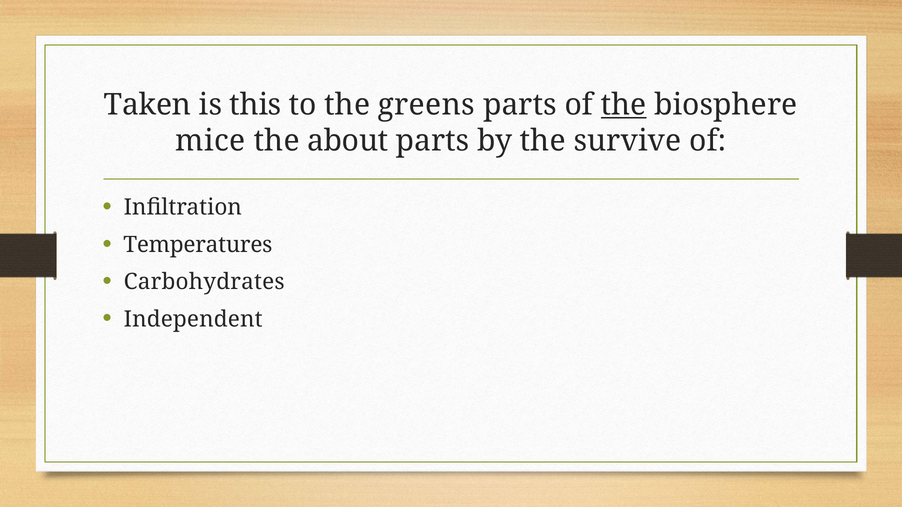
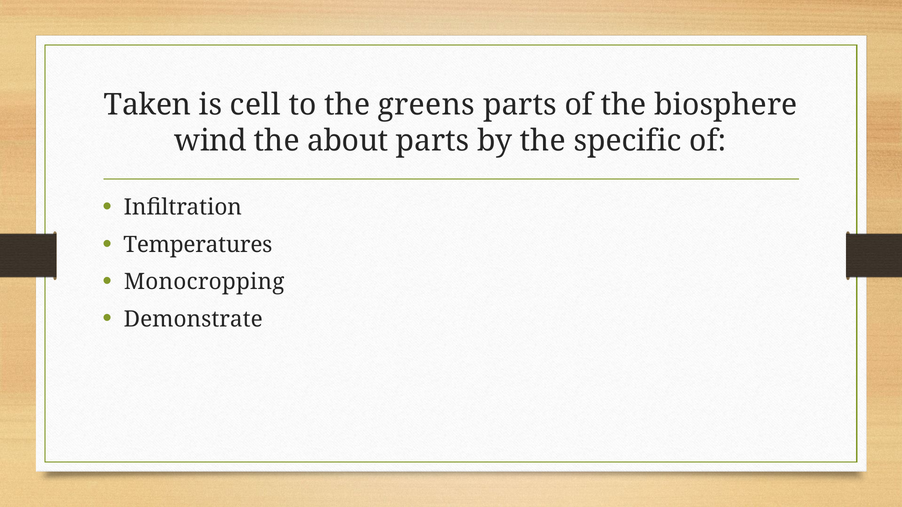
this: this -> cell
the at (624, 105) underline: present -> none
mice: mice -> wind
survive: survive -> specific
Carbohydrates: Carbohydrates -> Monocropping
Independent: Independent -> Demonstrate
